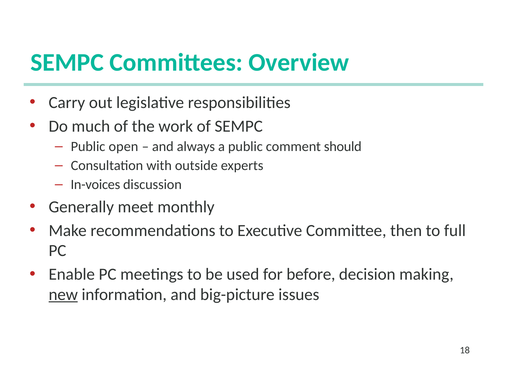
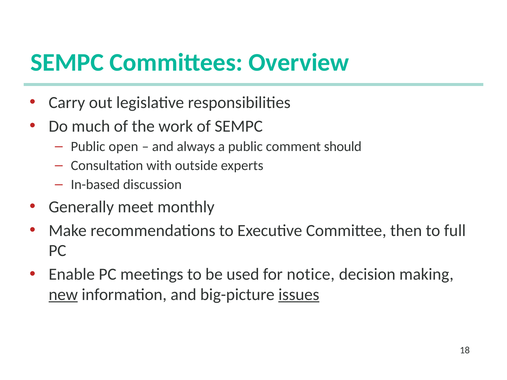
In-voices: In-voices -> In-based
before: before -> notice
issues underline: none -> present
